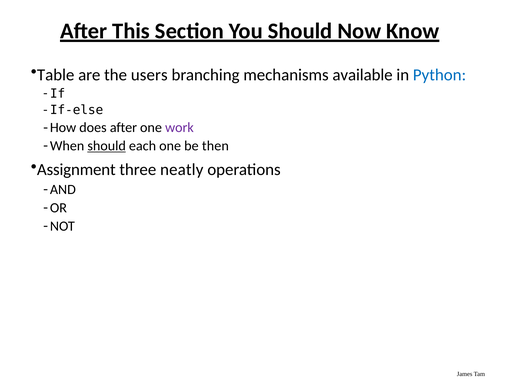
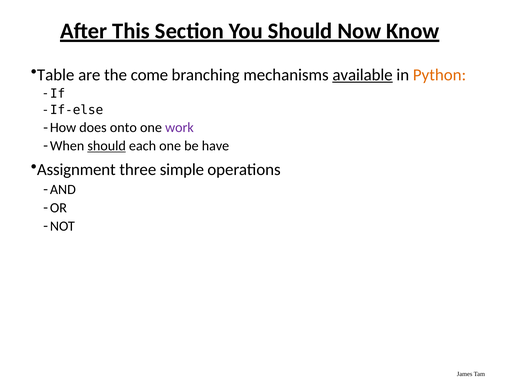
users: users -> come
available underline: none -> present
Python colour: blue -> orange
does after: after -> onto
then: then -> have
neatly: neatly -> simple
